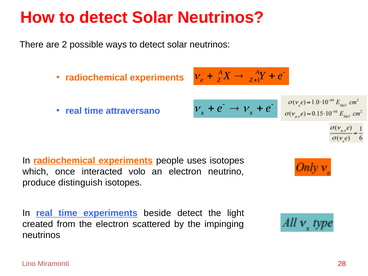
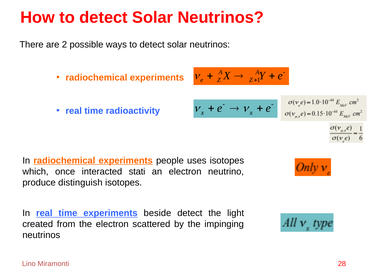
attraversano: attraversano -> radioactivity
volo: volo -> stati
